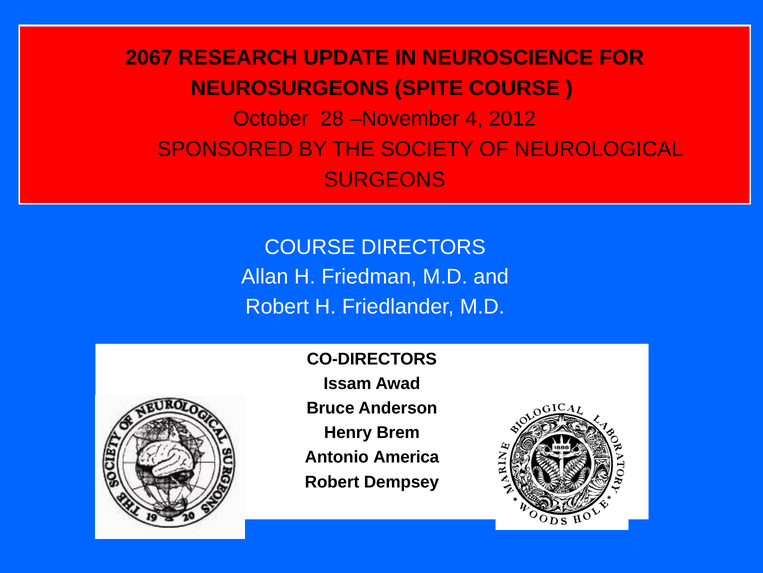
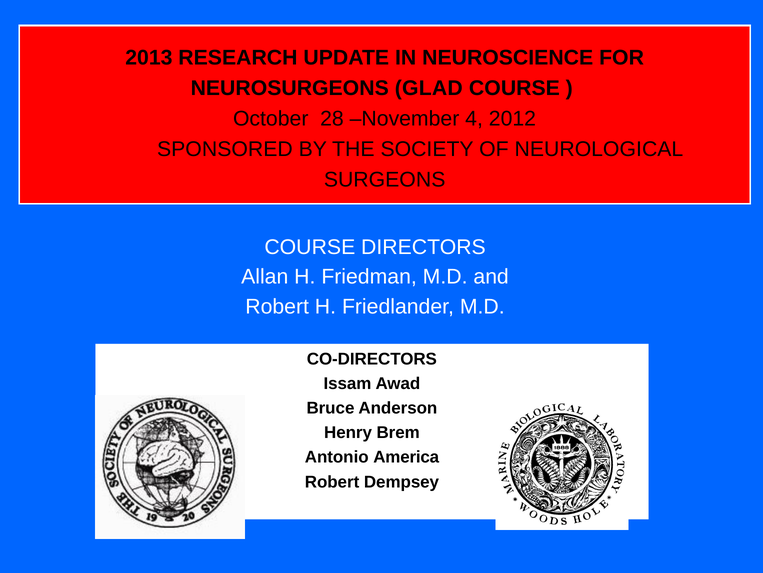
2067: 2067 -> 2013
SPITE: SPITE -> GLAD
